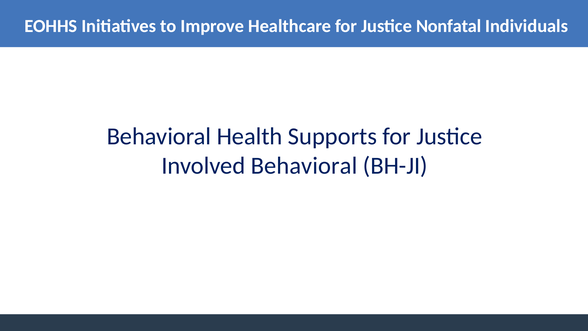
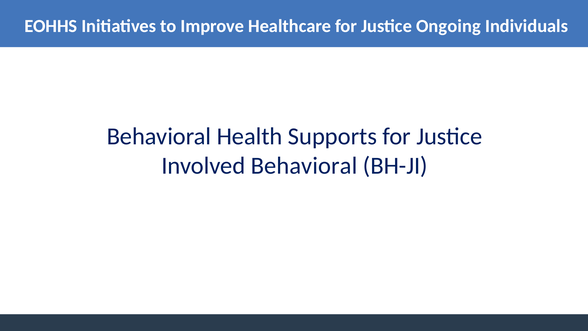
Nonfatal: Nonfatal -> Ongoing
